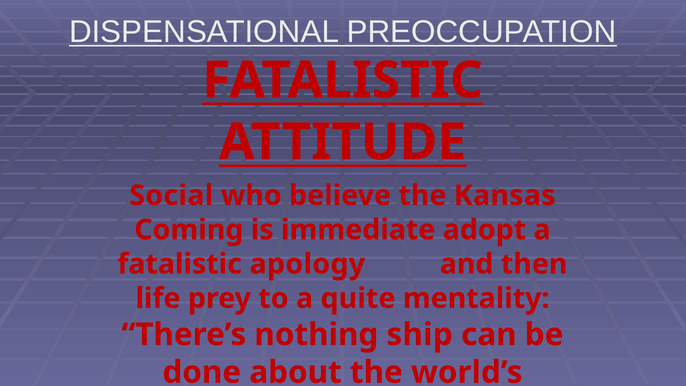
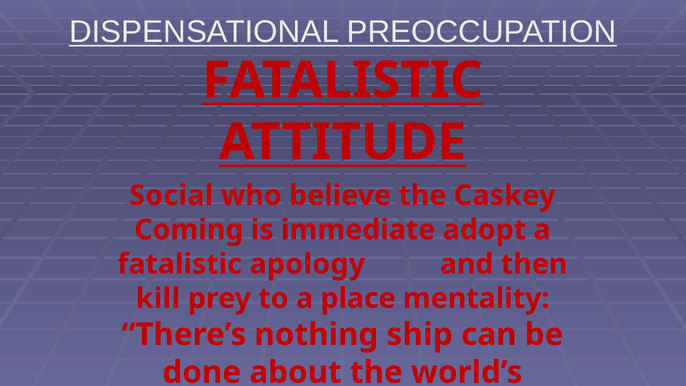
Kansas: Kansas -> Caskey
life: life -> kill
quite: quite -> place
